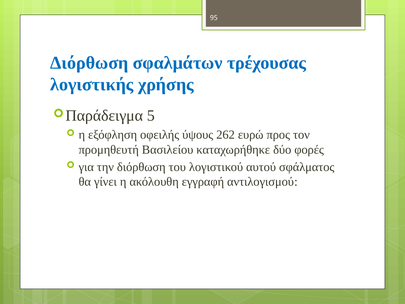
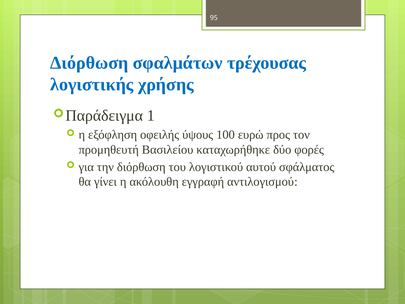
5: 5 -> 1
262: 262 -> 100
